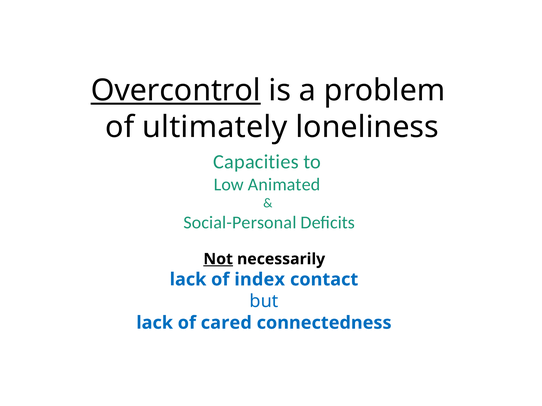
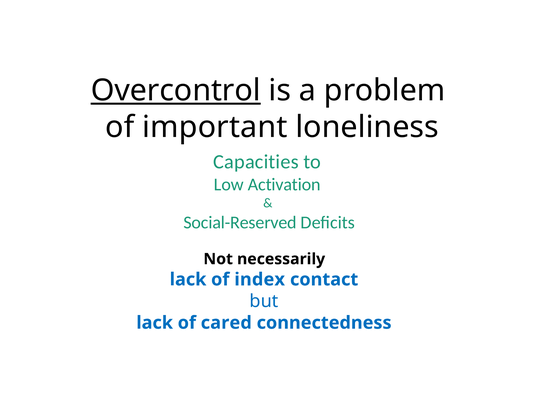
ultimately: ultimately -> important
Animated: Animated -> Activation
Social-Personal: Social-Personal -> Social-Reserved
Not underline: present -> none
